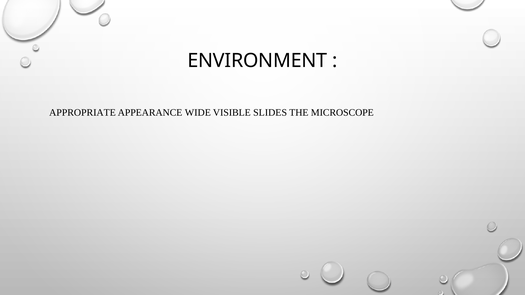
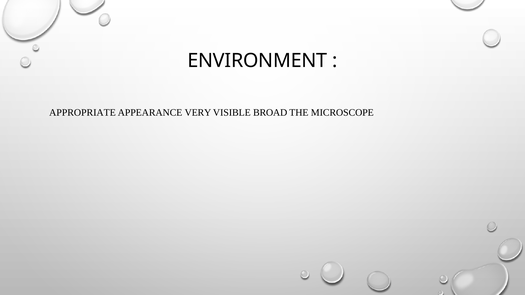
WIDE: WIDE -> VERY
SLIDES: SLIDES -> BROAD
